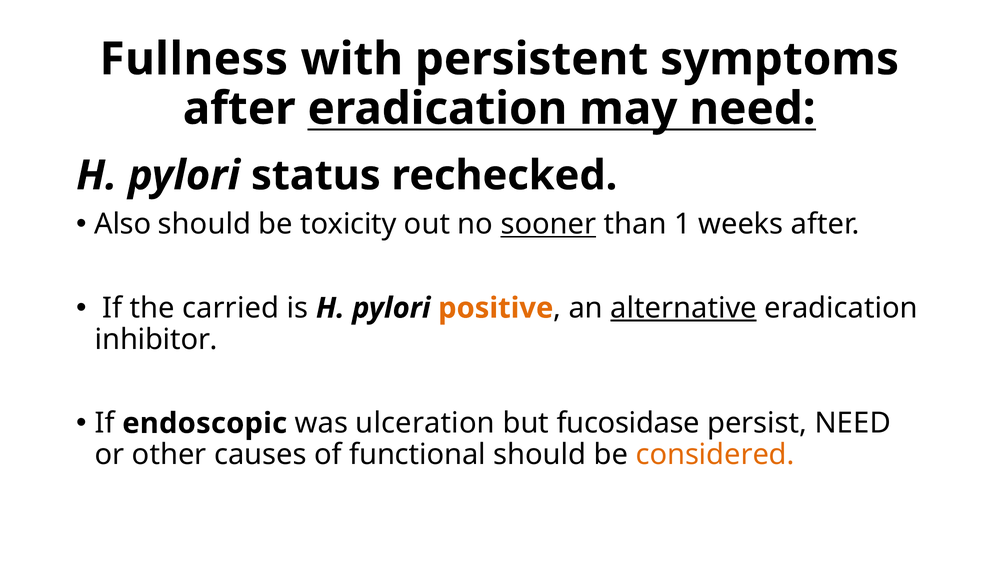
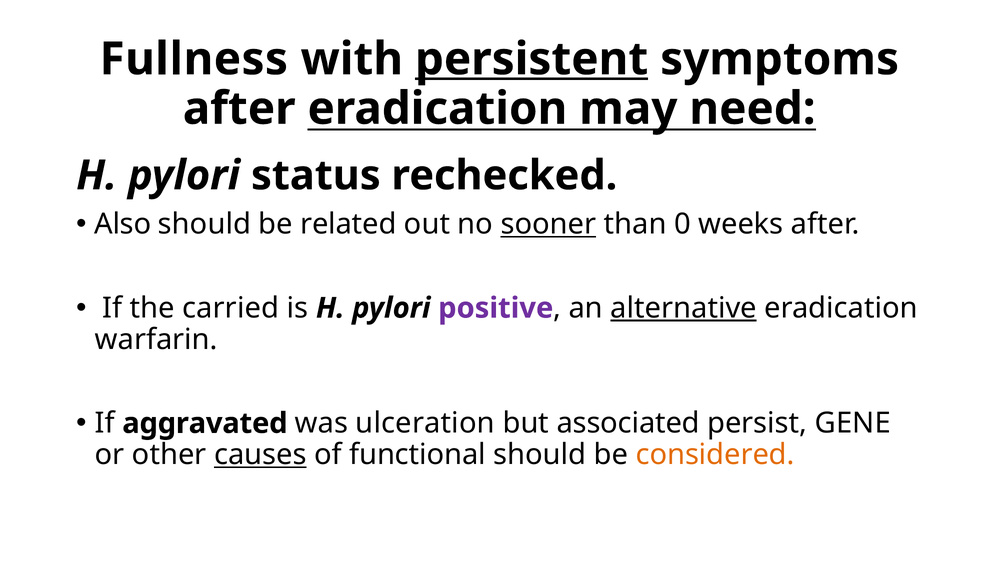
persistent underline: none -> present
toxicity: toxicity -> related
1: 1 -> 0
positive colour: orange -> purple
inhibitor: inhibitor -> warfarin
endoscopic: endoscopic -> aggravated
fucosidase: fucosidase -> associated
persist NEED: NEED -> GENE
causes underline: none -> present
